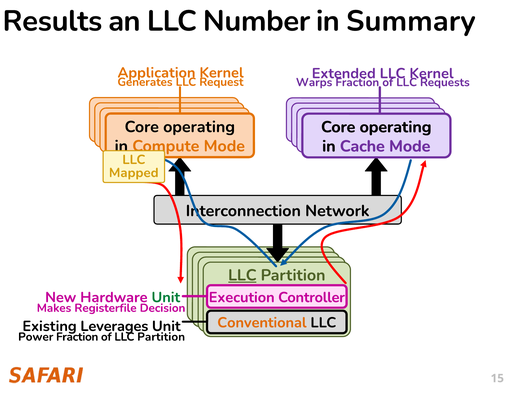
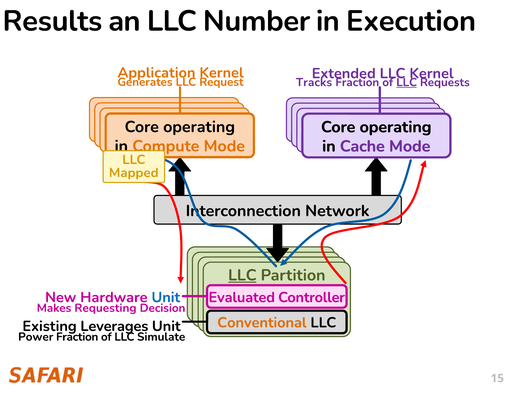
Summary: Summary -> Execution
Warps: Warps -> Tracks
LLC at (407, 82) underline: none -> present
Unit at (166, 297) colour: green -> blue
Execution: Execution -> Evaluated
Registerfile: Registerfile -> Requesting
of LLC Partition: Partition -> Simulate
